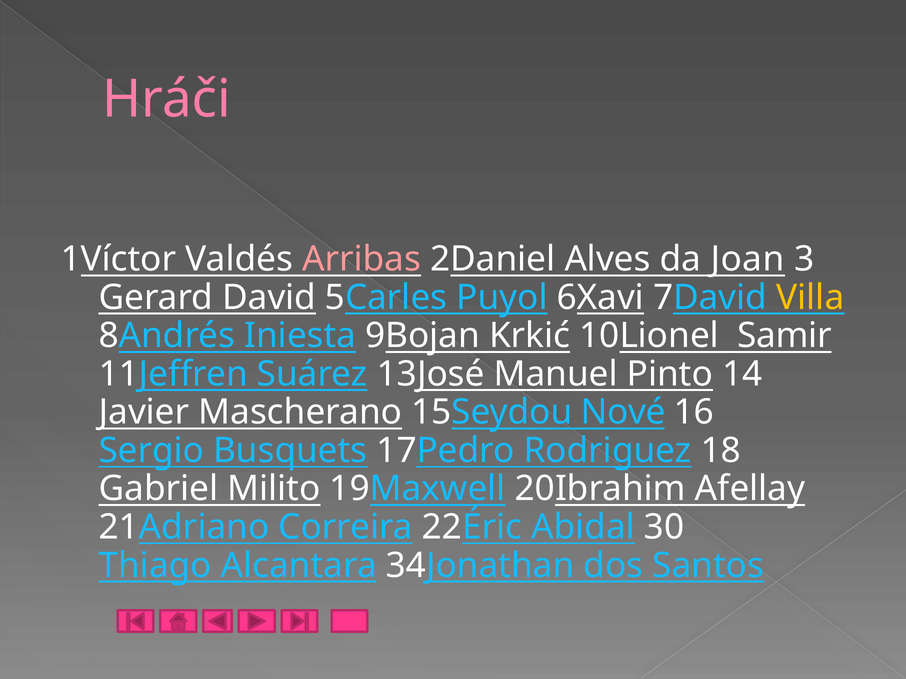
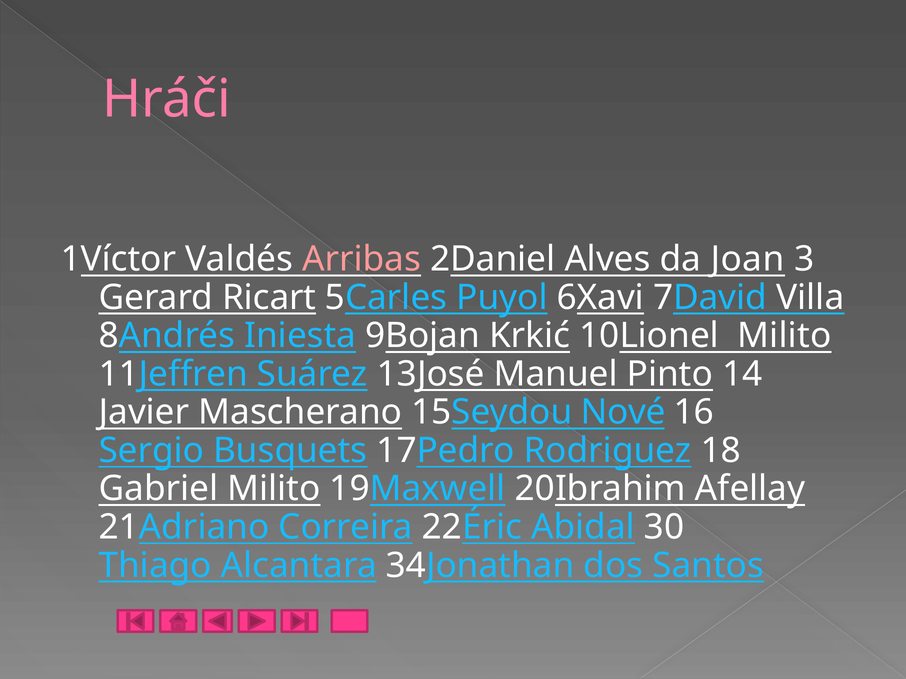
David: David -> Ricart
Villa colour: yellow -> white
10Lionel Samir: Samir -> Milito
